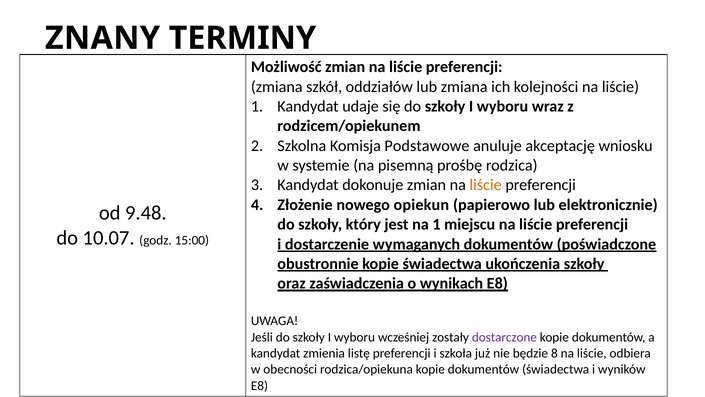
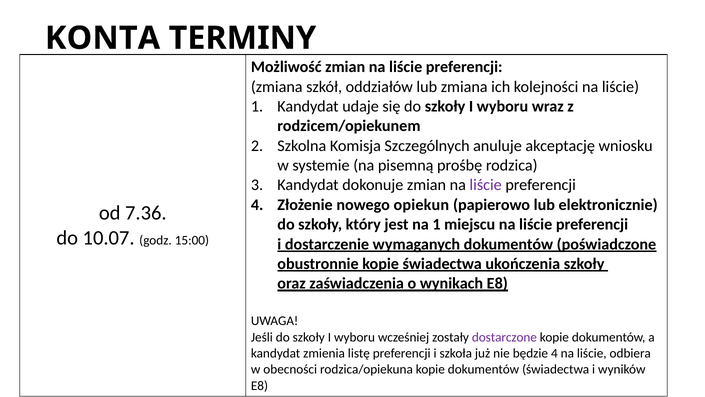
ZNANY: ZNANY -> KONTA
Podstawowe: Podstawowe -> Szczególnych
liście at (486, 185) colour: orange -> purple
9.48: 9.48 -> 7.36
będzie 8: 8 -> 4
